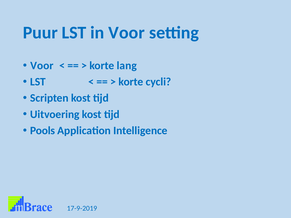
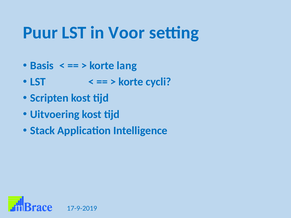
Voor at (42, 66): Voor -> Basis
Pools: Pools -> Stack
